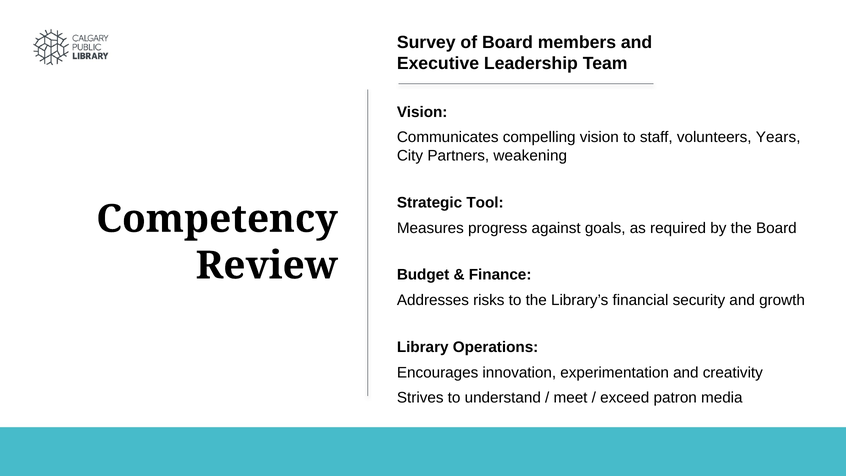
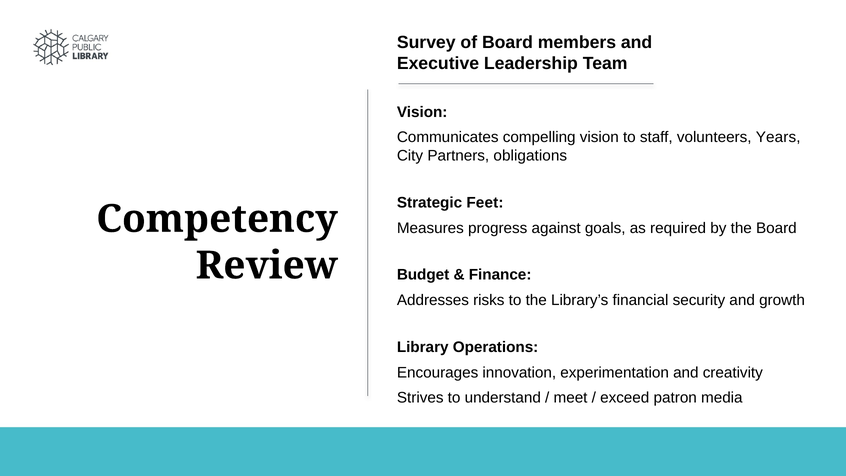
weakening: weakening -> obligations
Tool: Tool -> Feet
